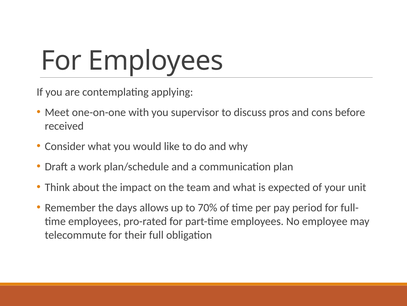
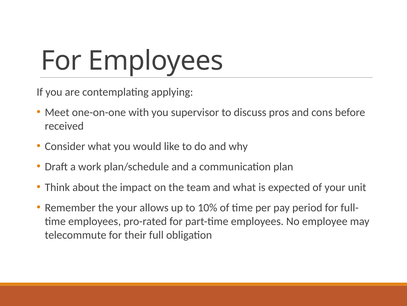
the days: days -> your
70%: 70% -> 10%
